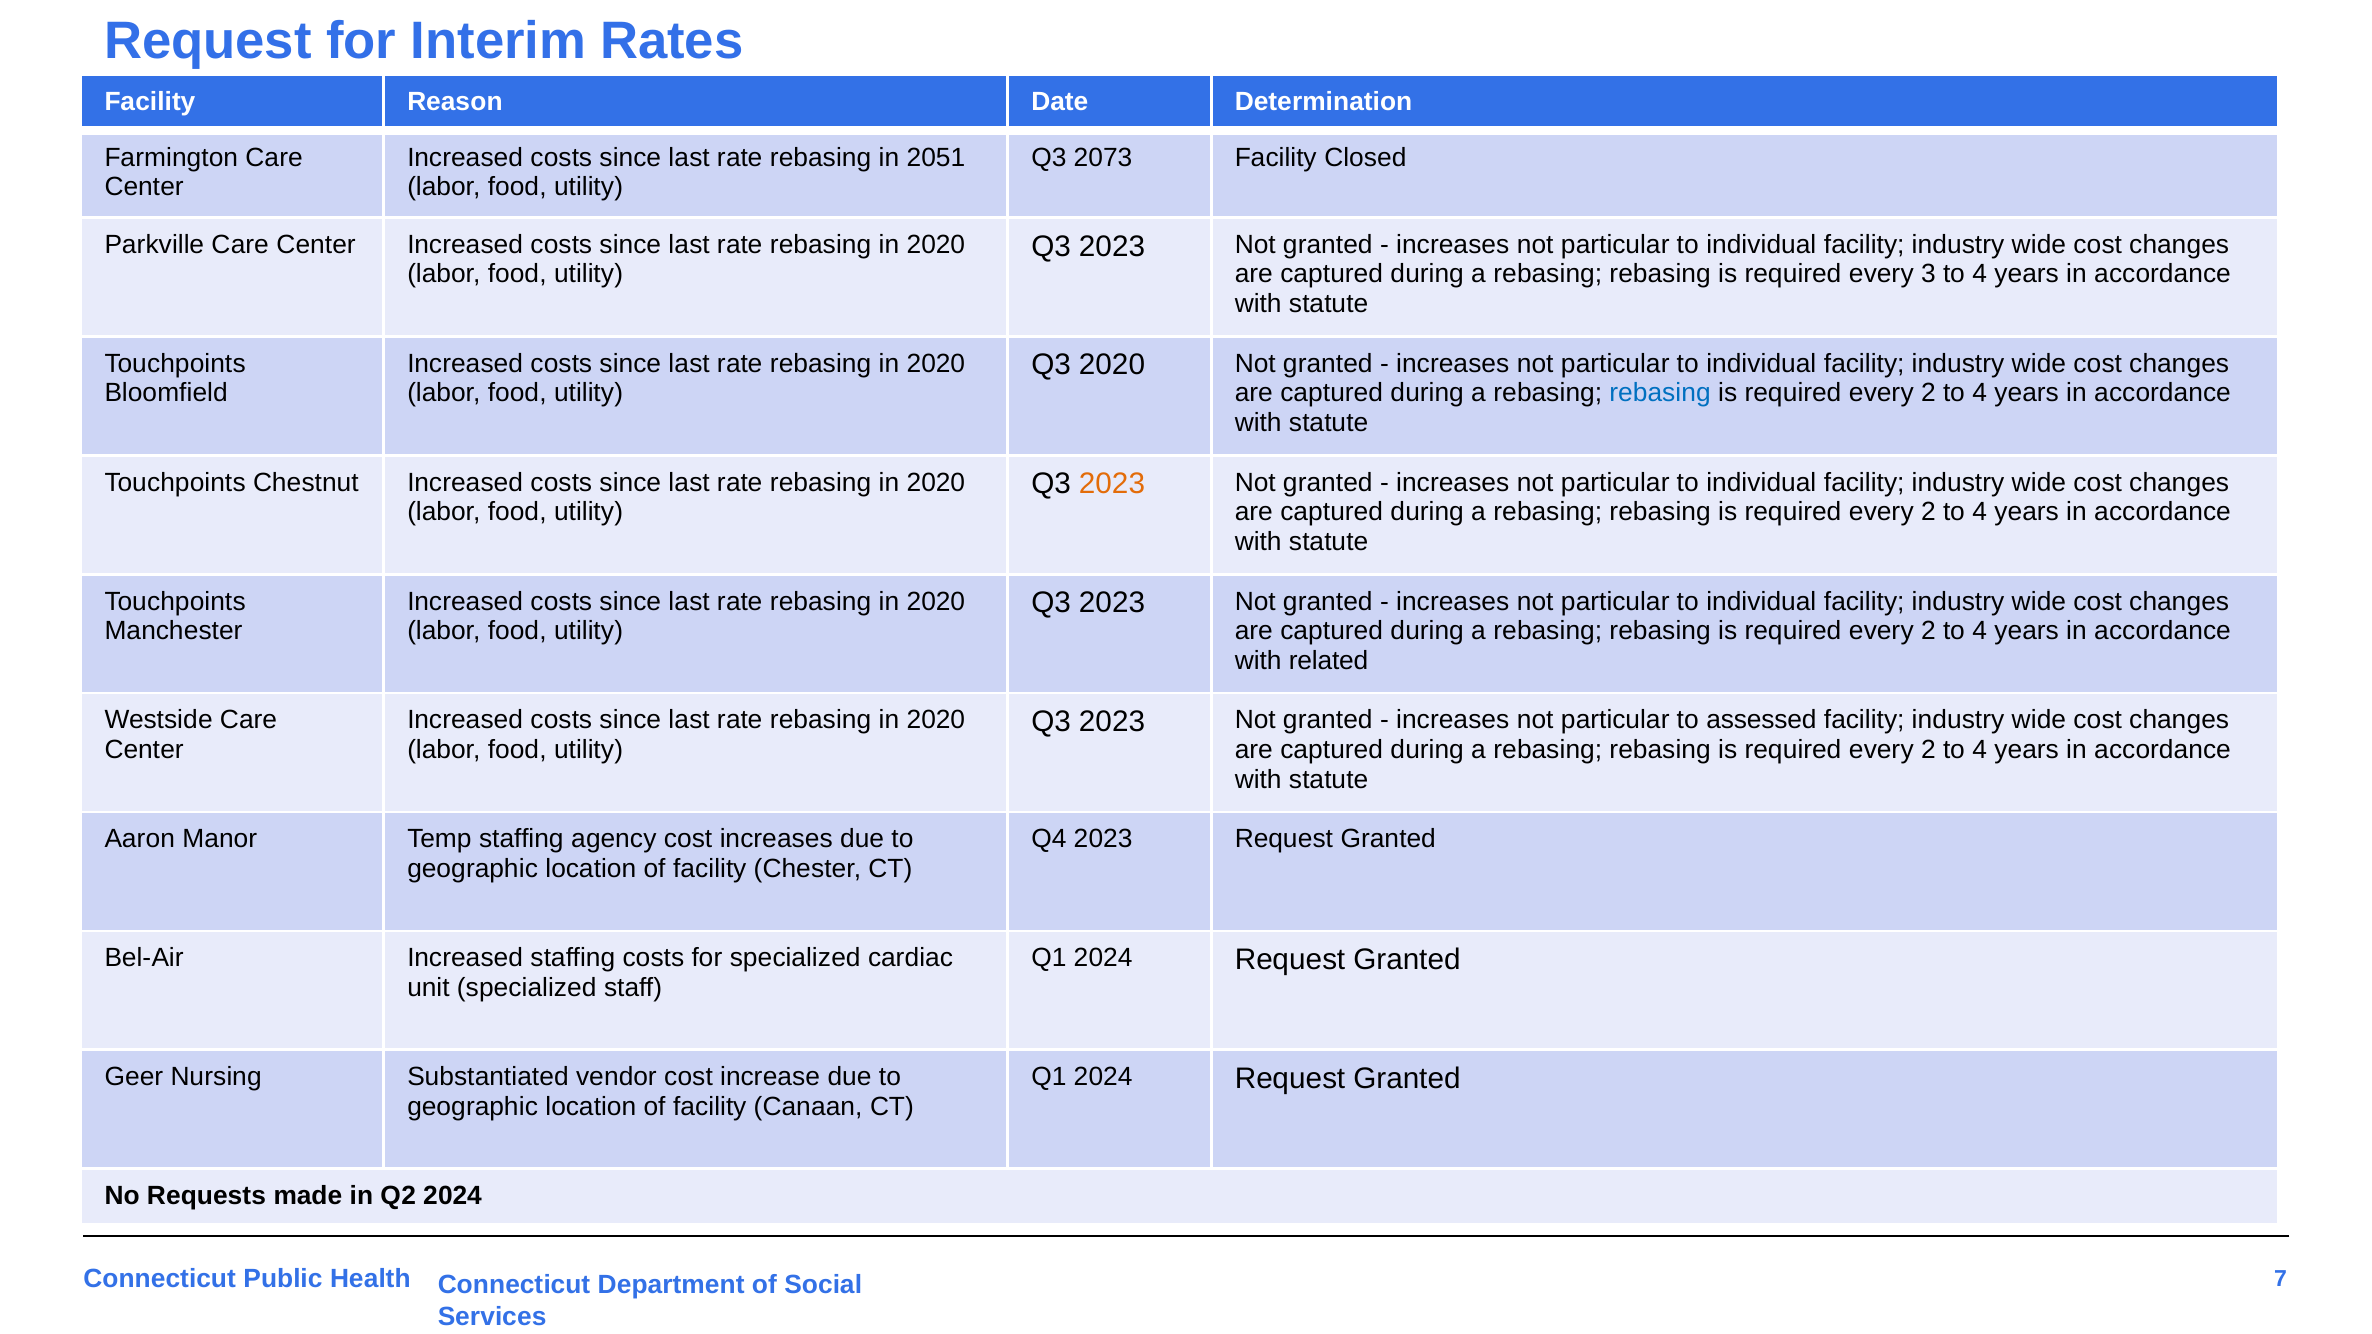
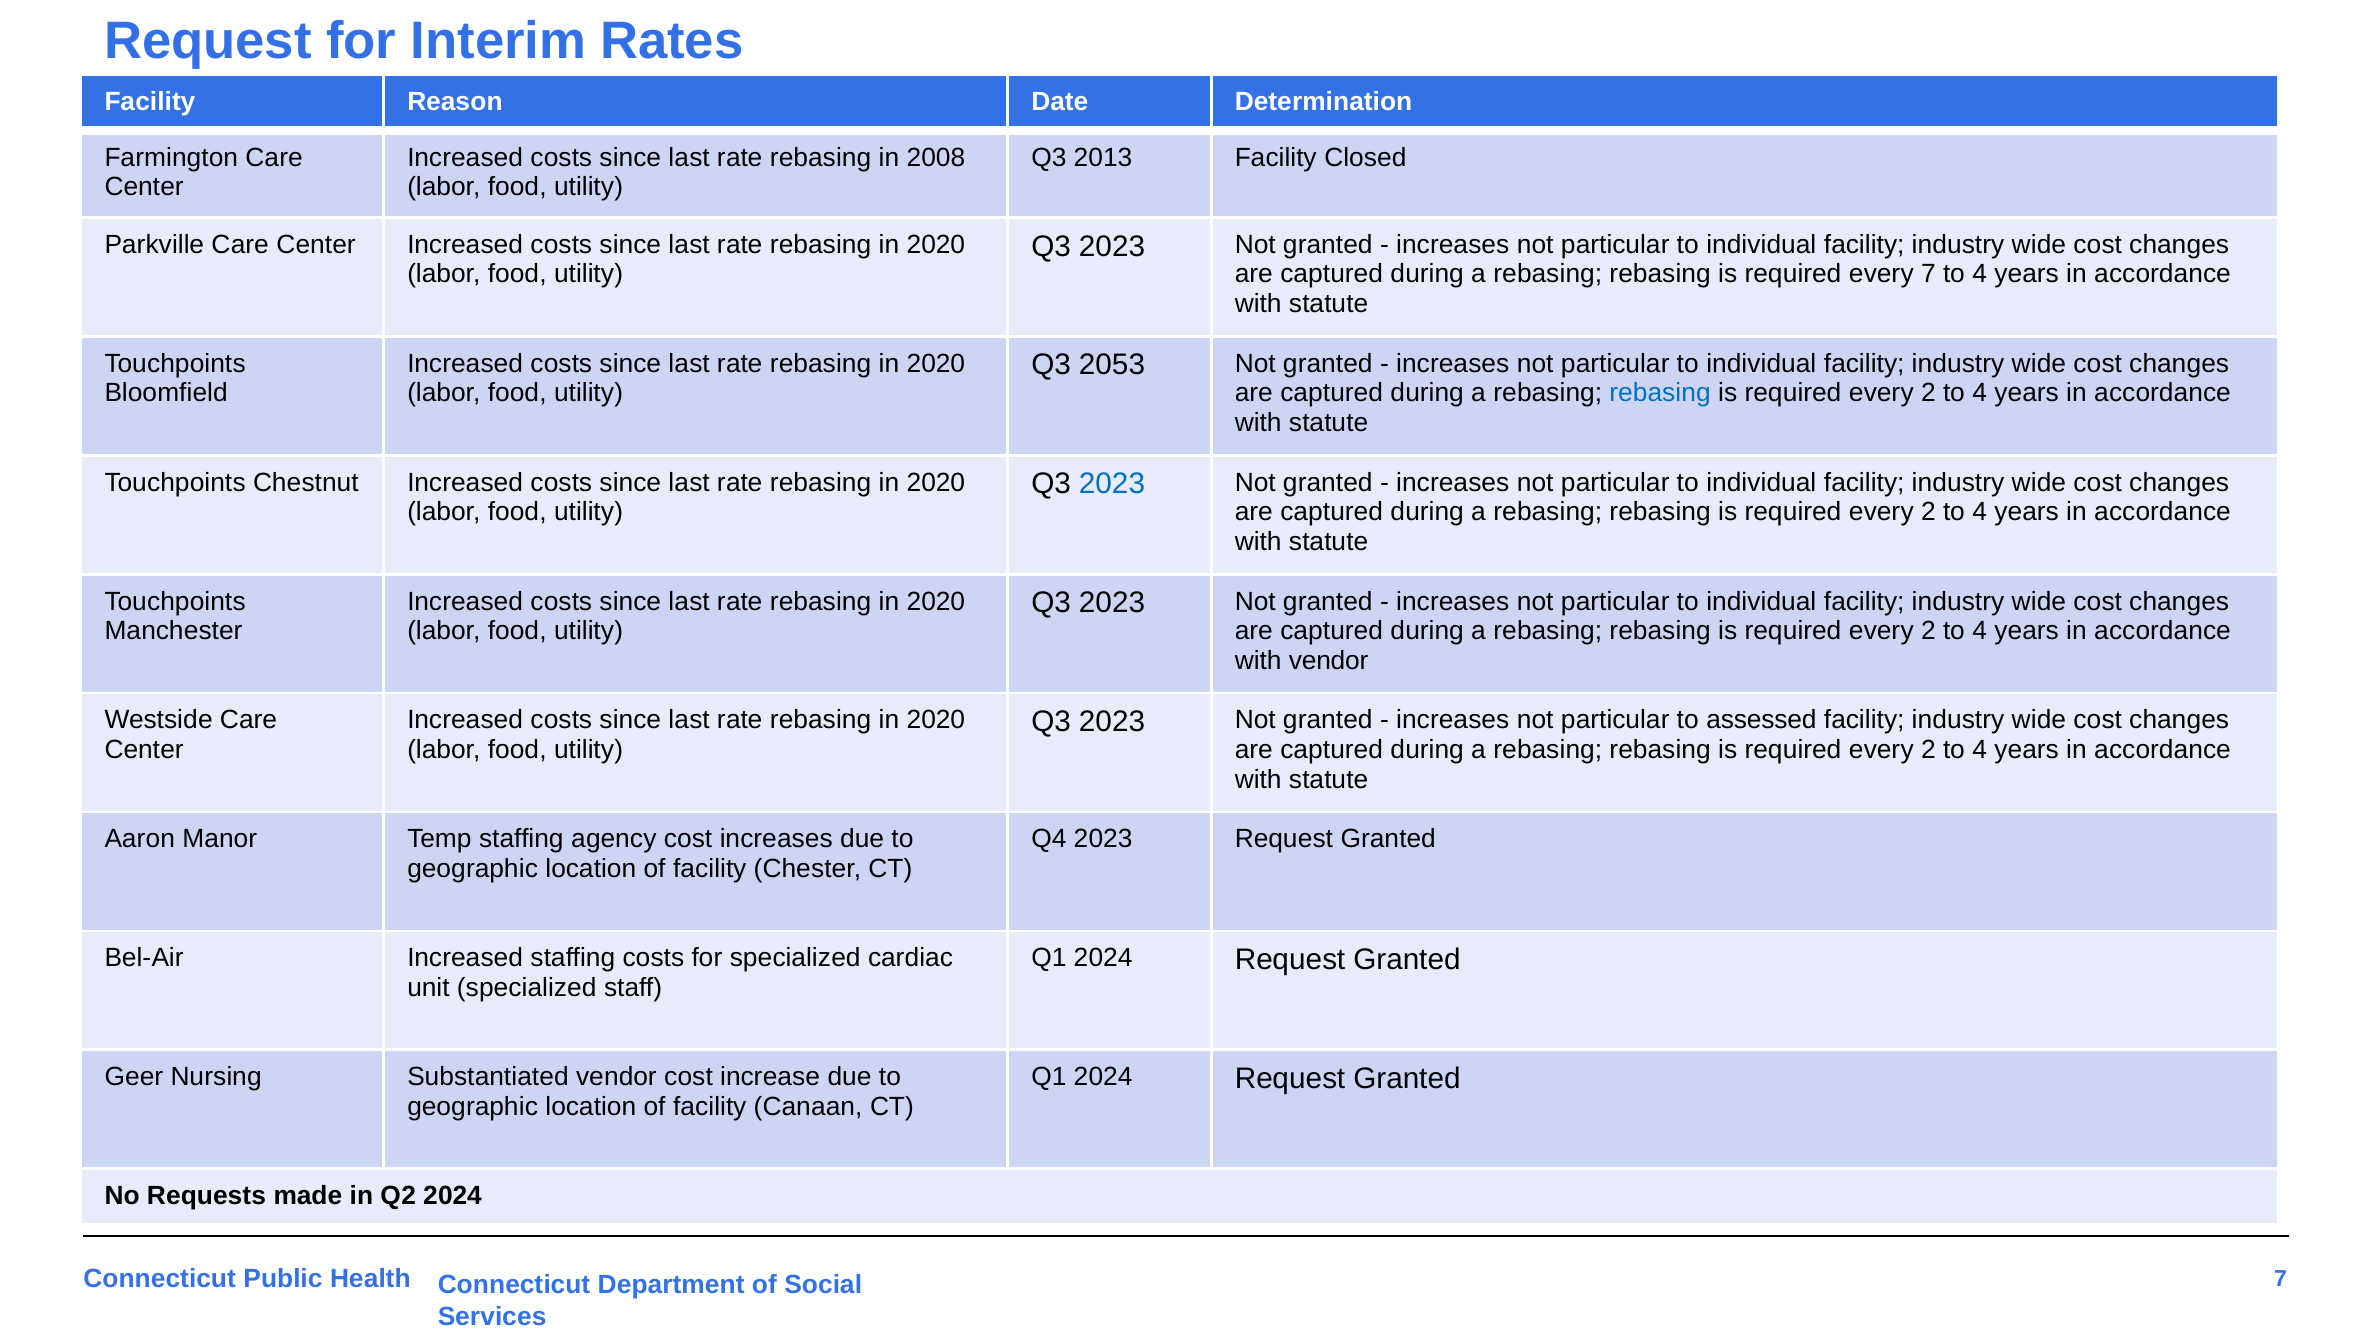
2051: 2051 -> 2008
2073: 2073 -> 2013
every 3: 3 -> 7
Q3 2020: 2020 -> 2053
2023 at (1112, 484) colour: orange -> blue
with related: related -> vendor
